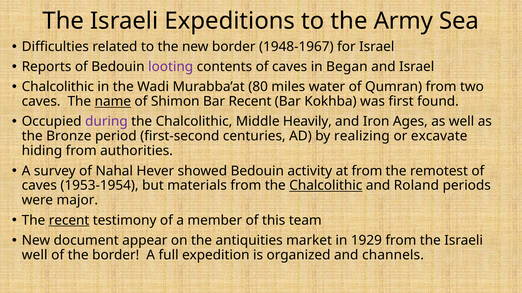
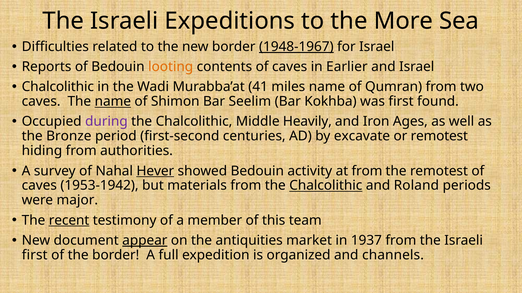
Army: Army -> More
1948-1967 underline: none -> present
looting colour: purple -> orange
Began: Began -> Earlier
80: 80 -> 41
miles water: water -> name
Bar Recent: Recent -> Seelim
realizing: realizing -> excavate
or excavate: excavate -> remotest
Hever underline: none -> present
1953-1954: 1953-1954 -> 1953-1942
appear underline: none -> present
1929: 1929 -> 1937
well at (35, 255): well -> first
